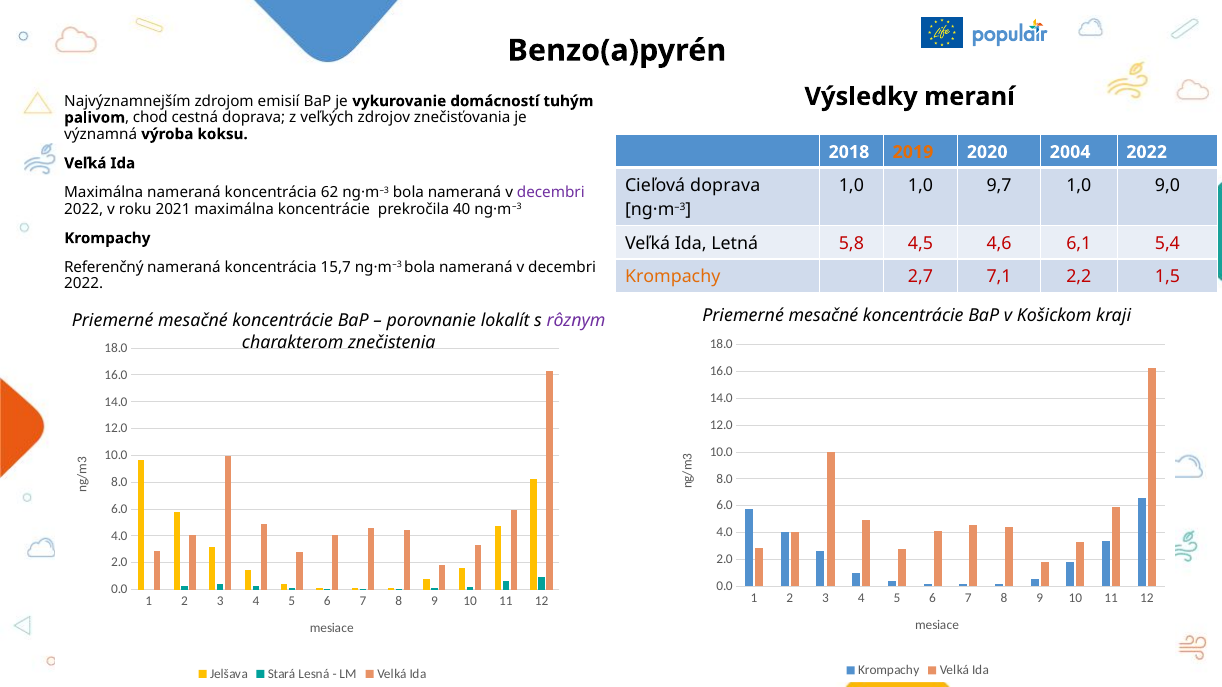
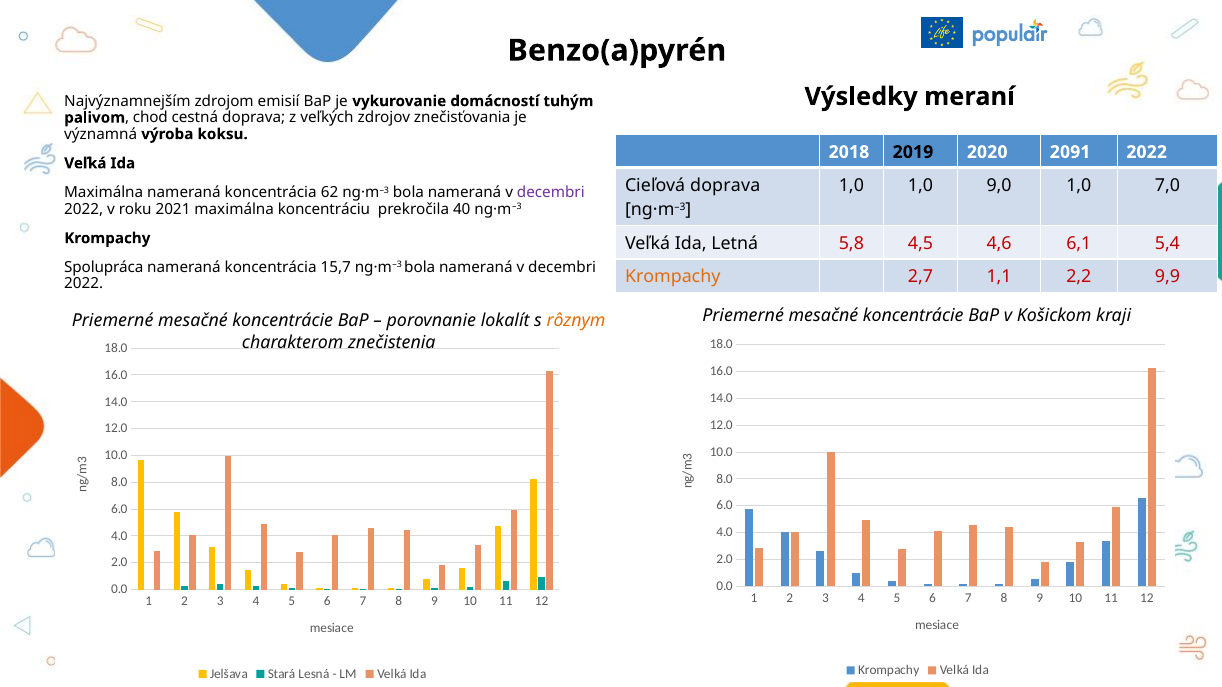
2019 colour: orange -> black
2004: 2004 -> 2091
9,7: 9,7 -> 9,0
9,0: 9,0 -> 7,0
maximálna koncentrácie: koncentrácie -> koncentráciu
Referenčný: Referenčný -> Spolupráca
7,1: 7,1 -> 1,1
1,5: 1,5 -> 9,9
rôznym colour: purple -> orange
